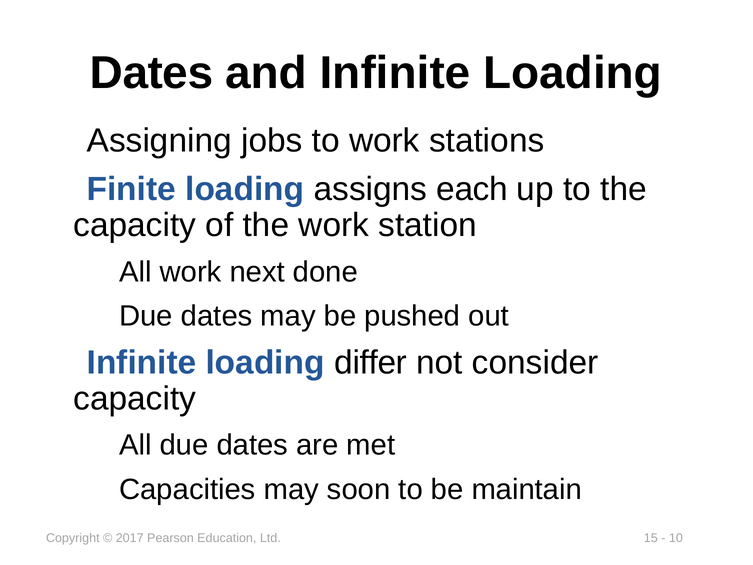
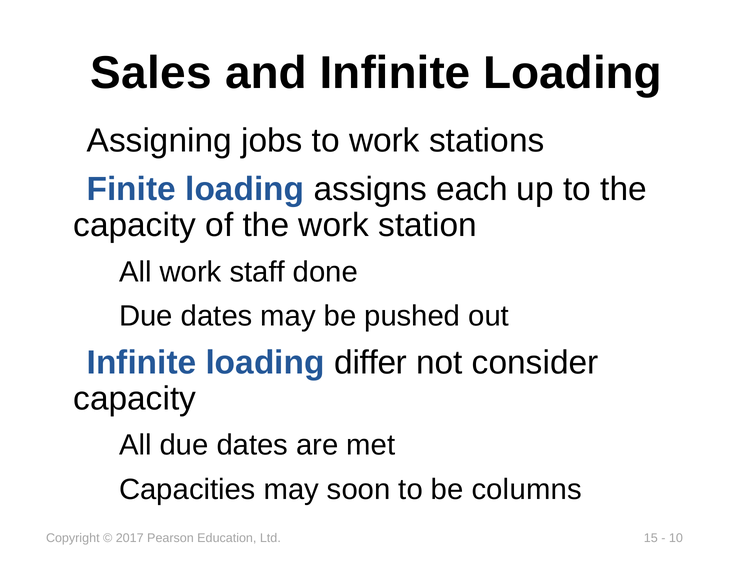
Dates at (151, 73): Dates -> Sales
next: next -> staff
maintain: maintain -> columns
